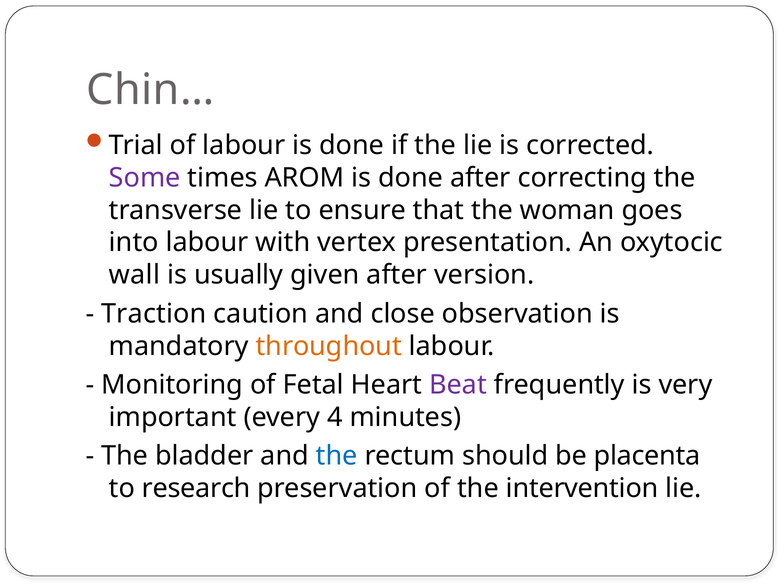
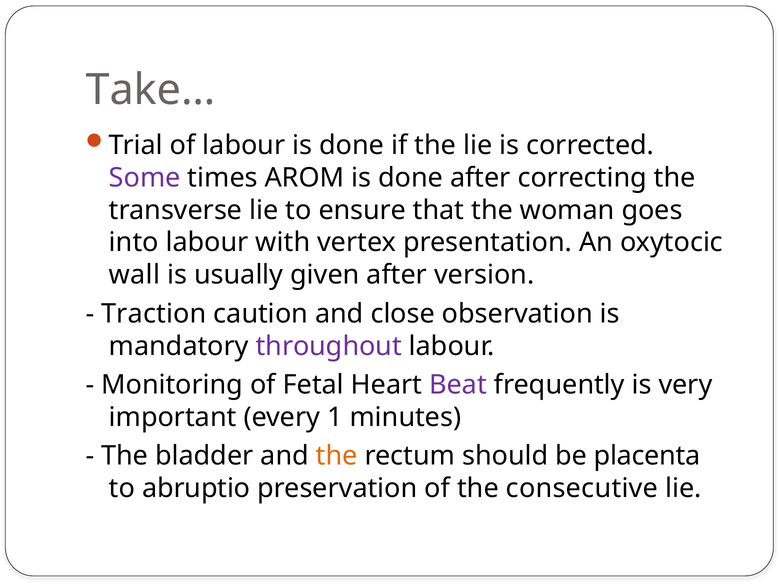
Chin…: Chin… -> Take…
throughout colour: orange -> purple
4: 4 -> 1
the at (337, 456) colour: blue -> orange
research: research -> abruptio
intervention: intervention -> consecutive
